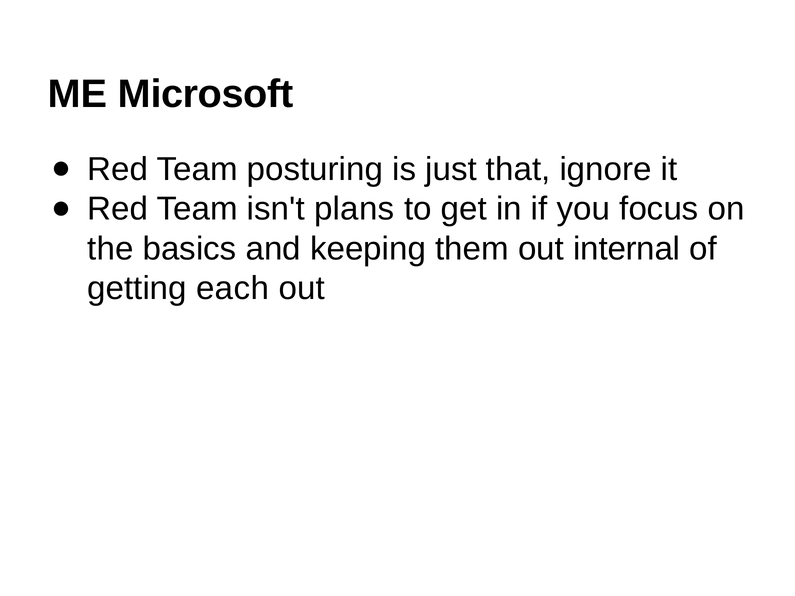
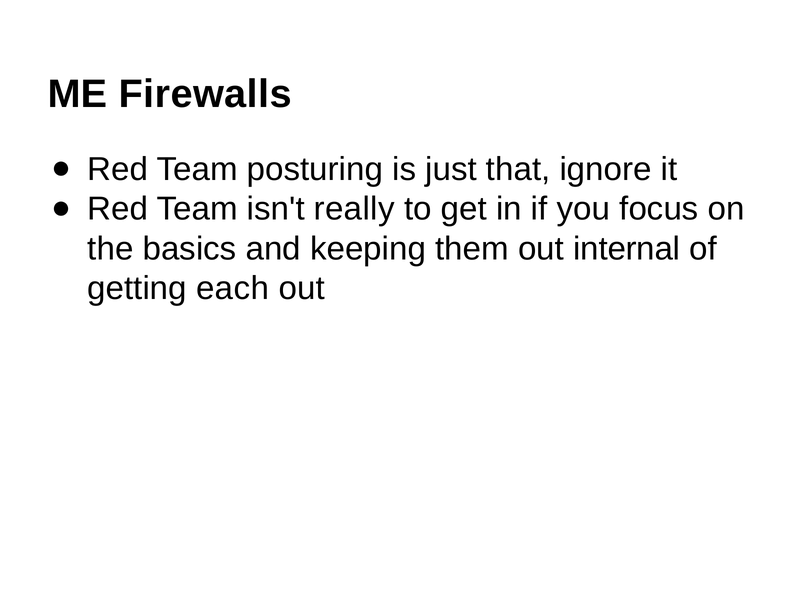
Microsoft: Microsoft -> Firewalls
plans: plans -> really
